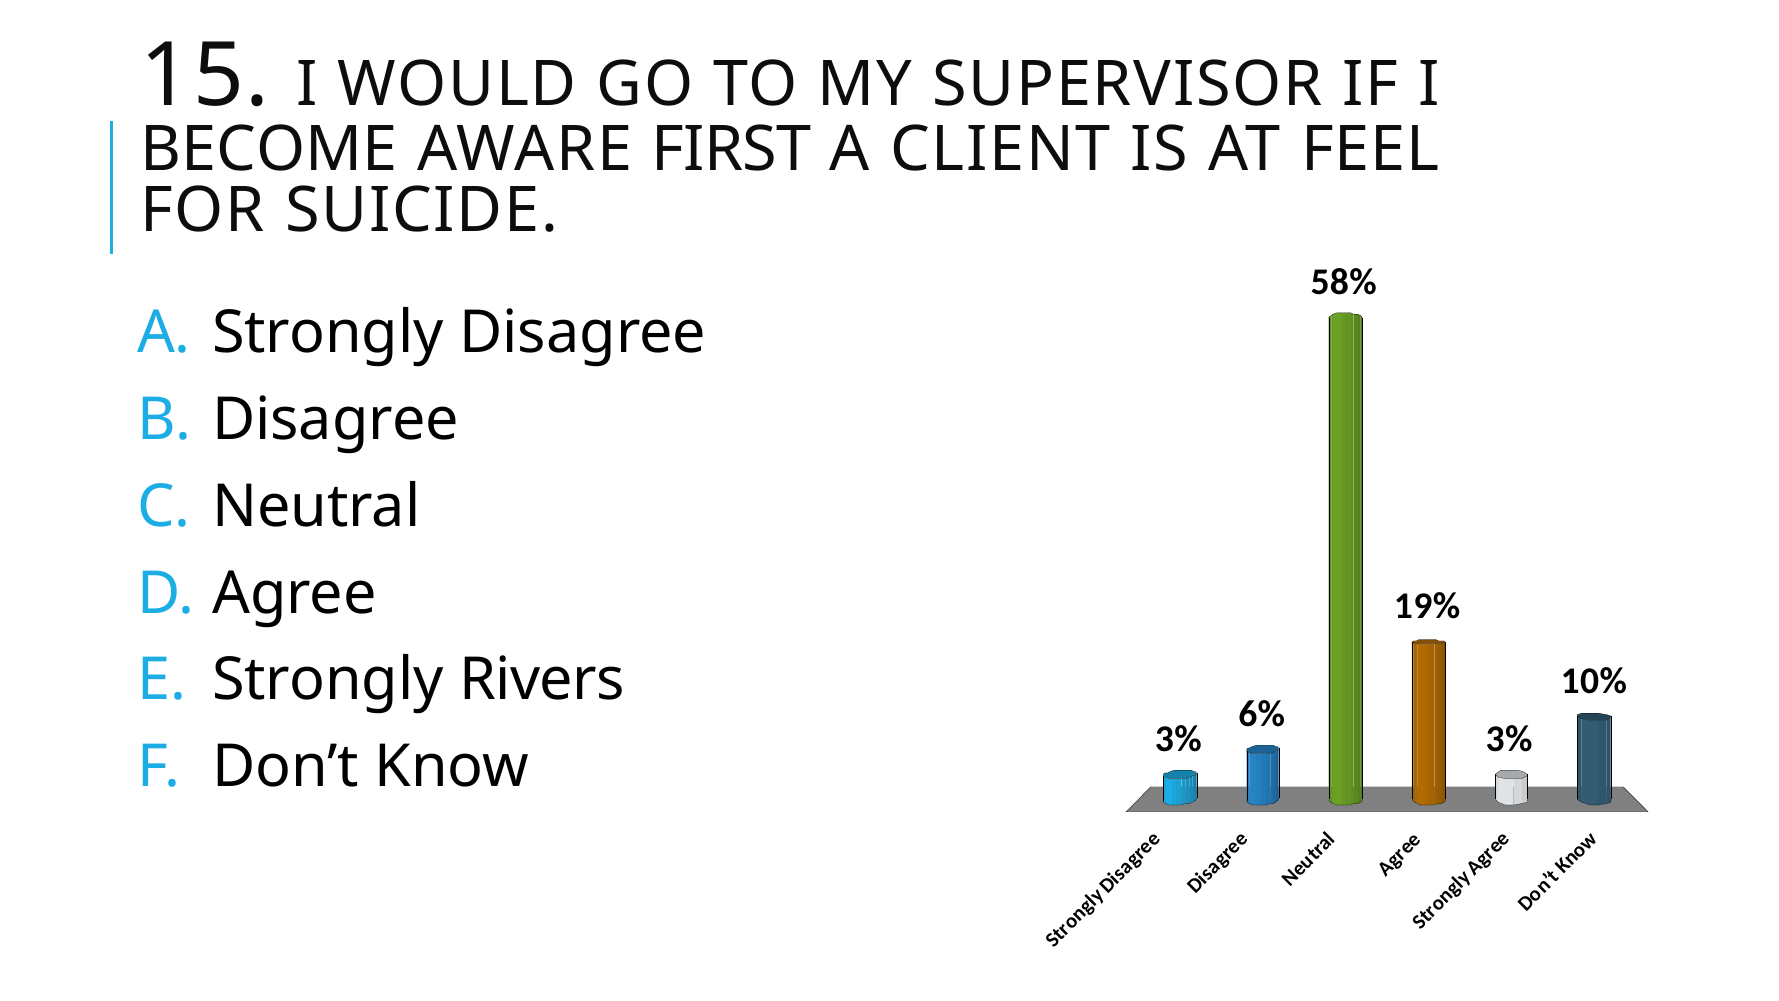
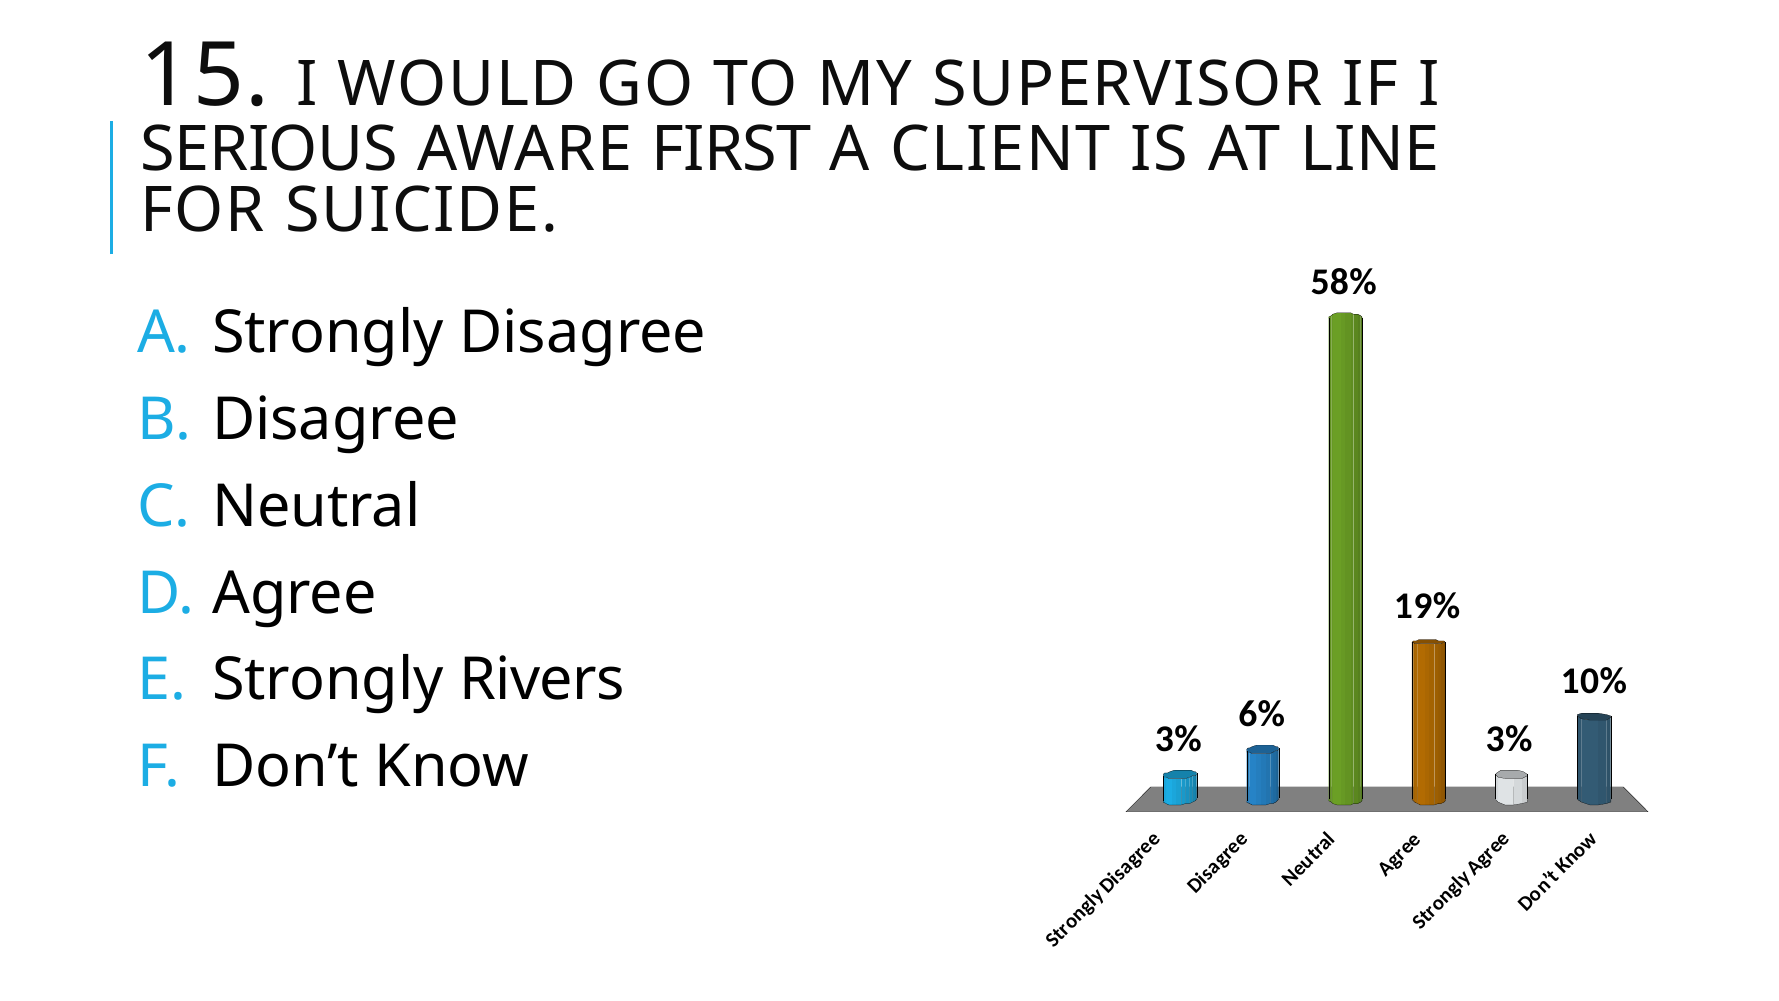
BECOME: BECOME -> SERIOUS
FEEL: FEEL -> LINE
